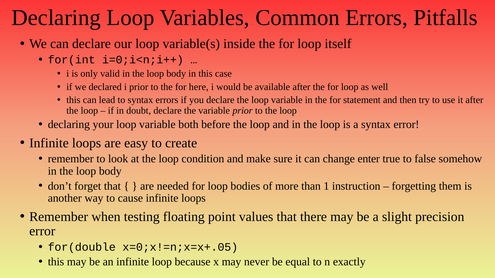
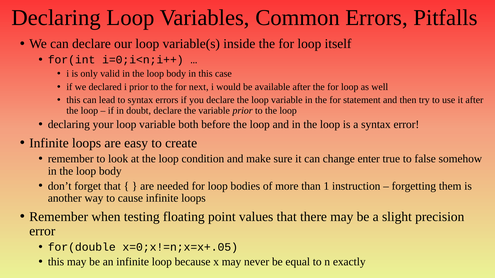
here: here -> next
